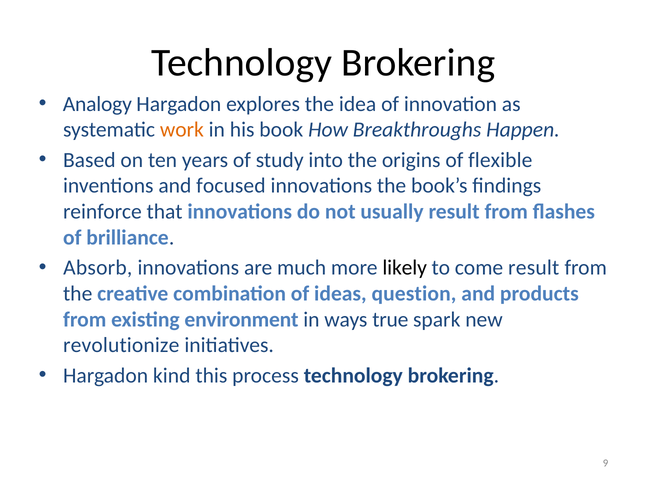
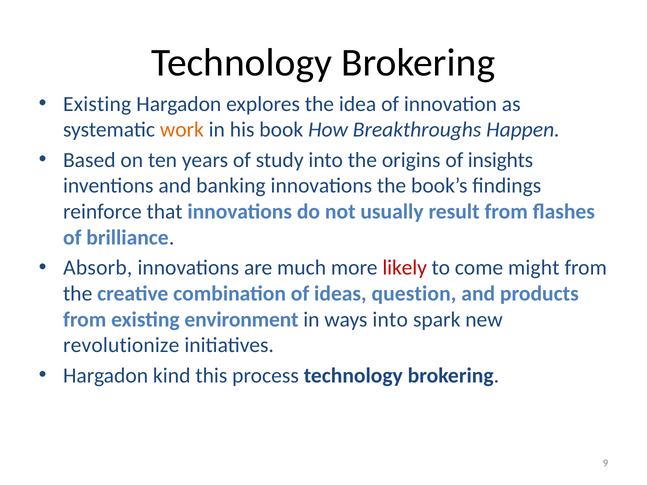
Analogy at (97, 104): Analogy -> Existing
flexible: flexible -> insights
focused: focused -> banking
likely colour: black -> red
come result: result -> might
ways true: true -> into
